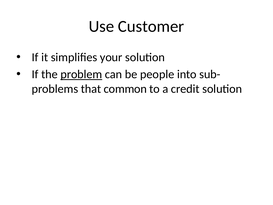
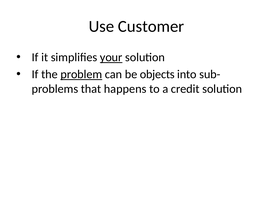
your underline: none -> present
people: people -> objects
common: common -> happens
